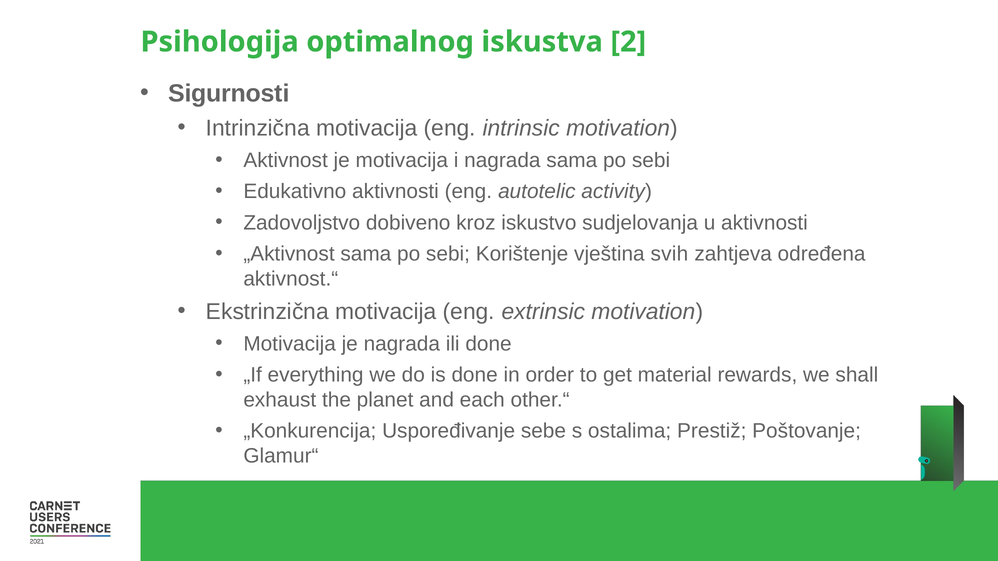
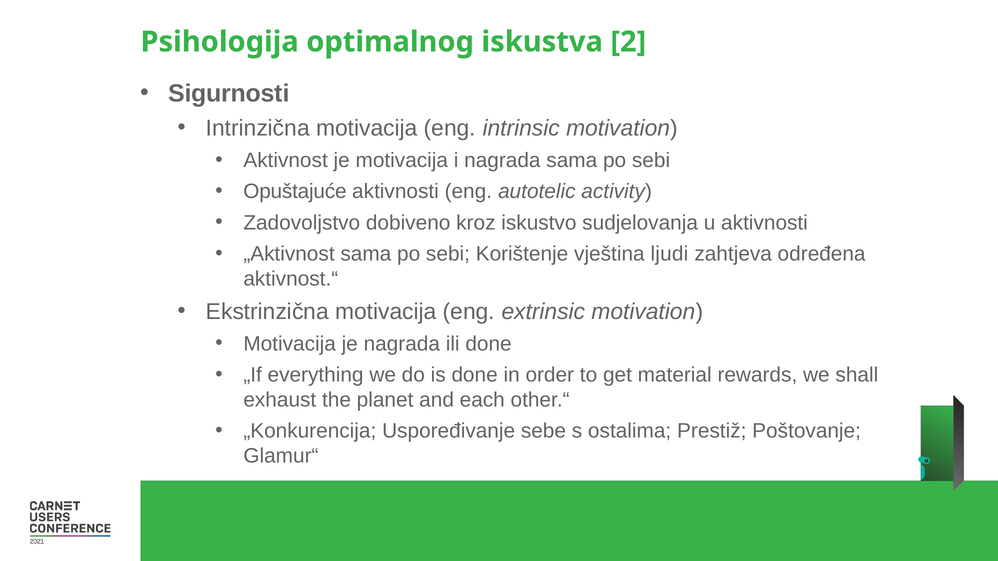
Edukativno: Edukativno -> Opuštajuće
svih: svih -> ljudi
